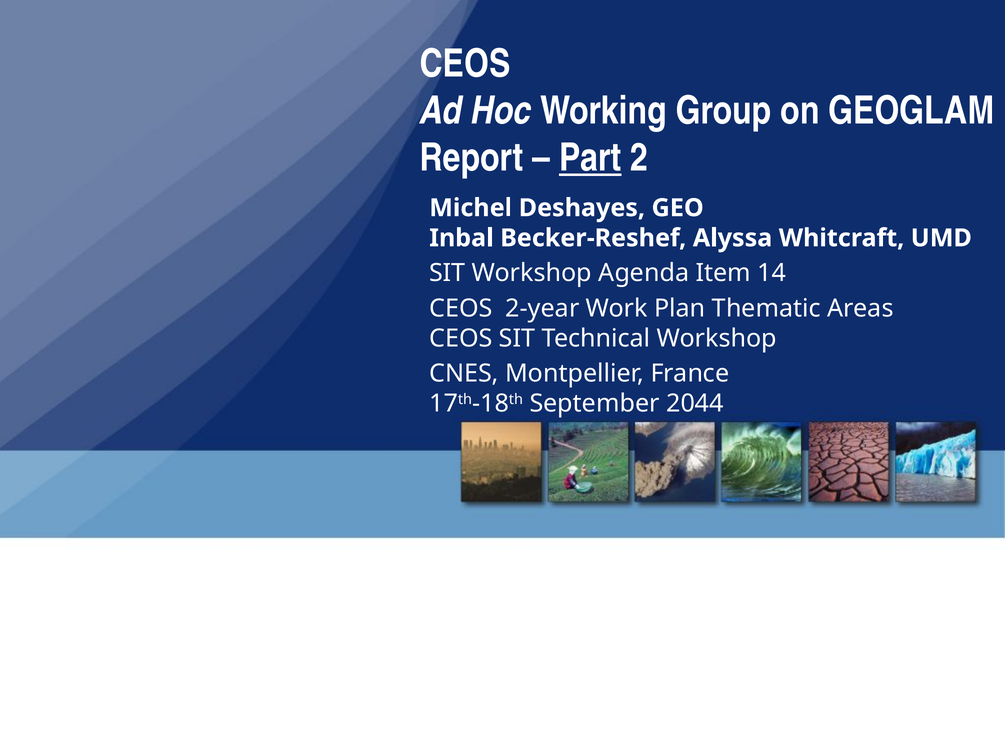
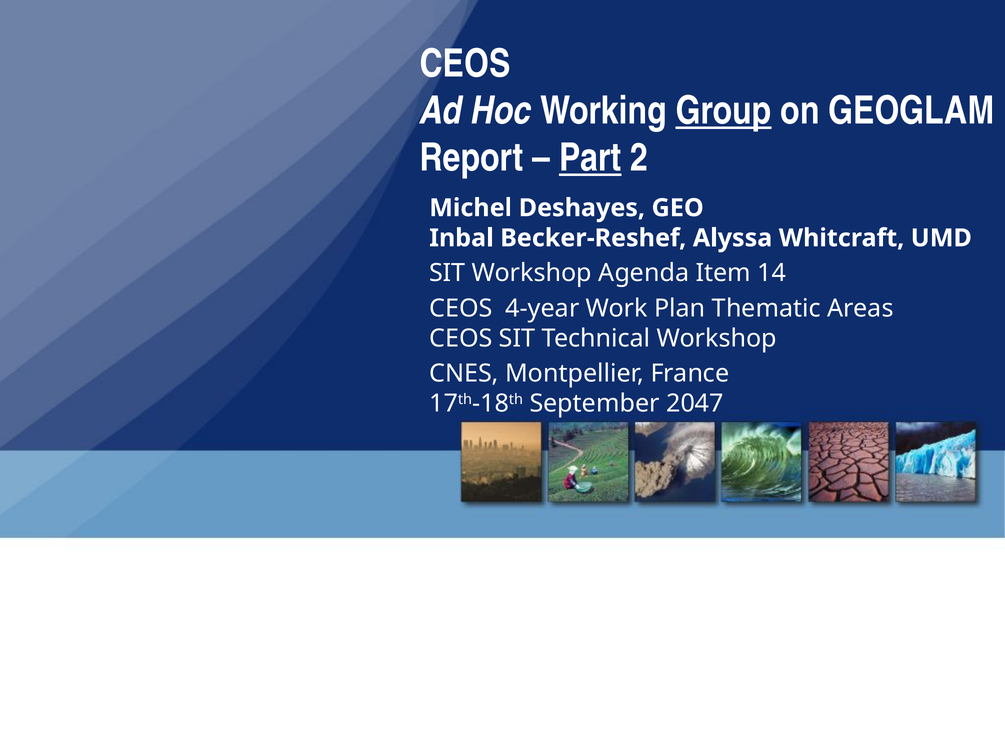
Group underline: none -> present
2-year: 2-year -> 4-year
2044: 2044 -> 2047
